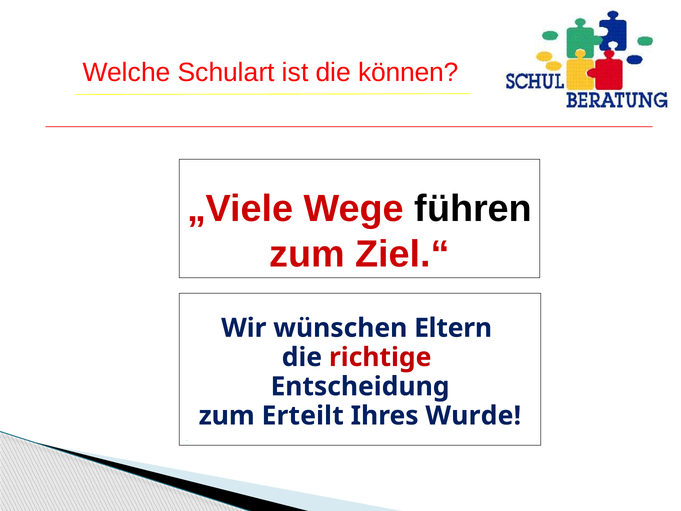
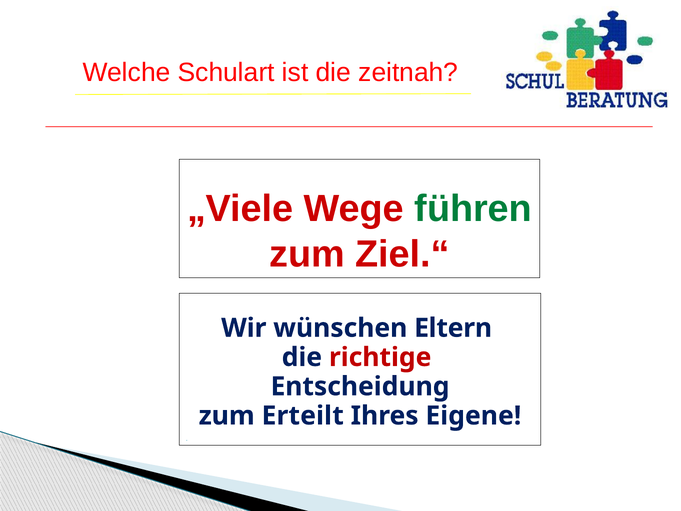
können: können -> zeitnah
führen colour: black -> green
Wurde: Wurde -> Eigene
